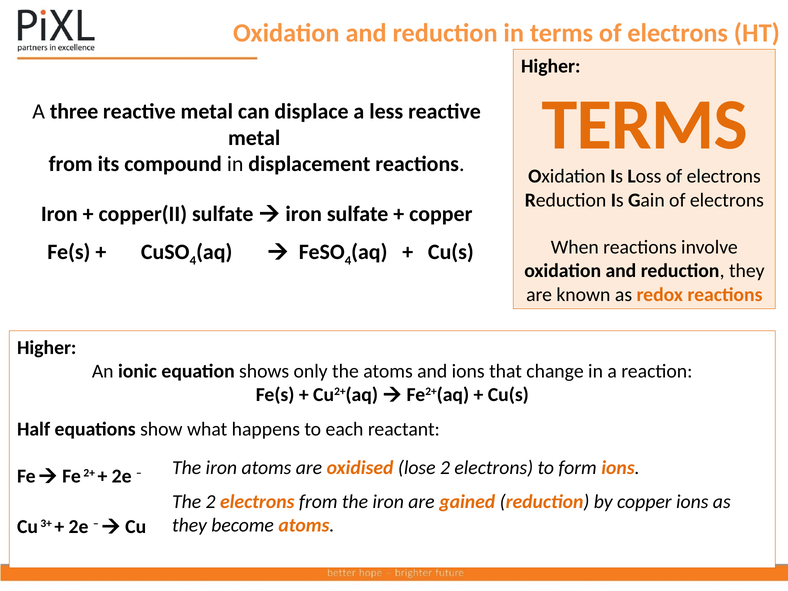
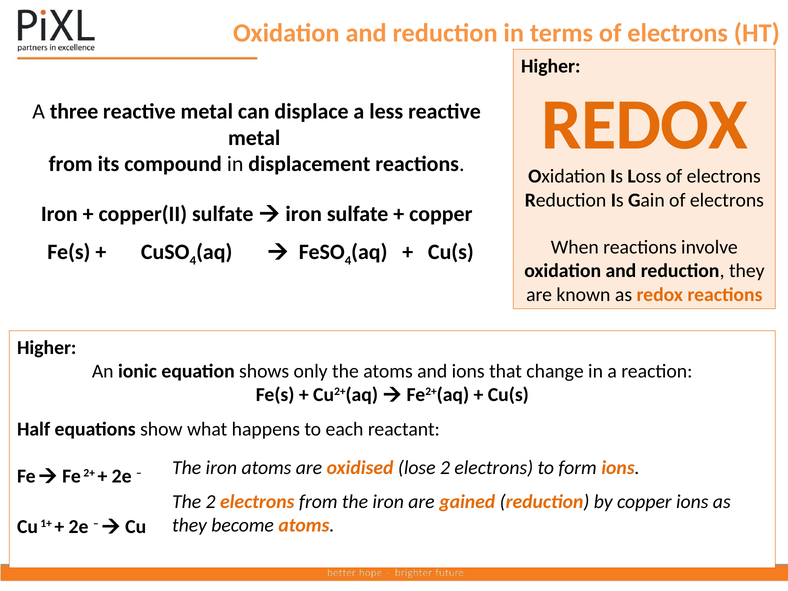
TERMS at (645, 125): TERMS -> REDOX
3+: 3+ -> 1+
